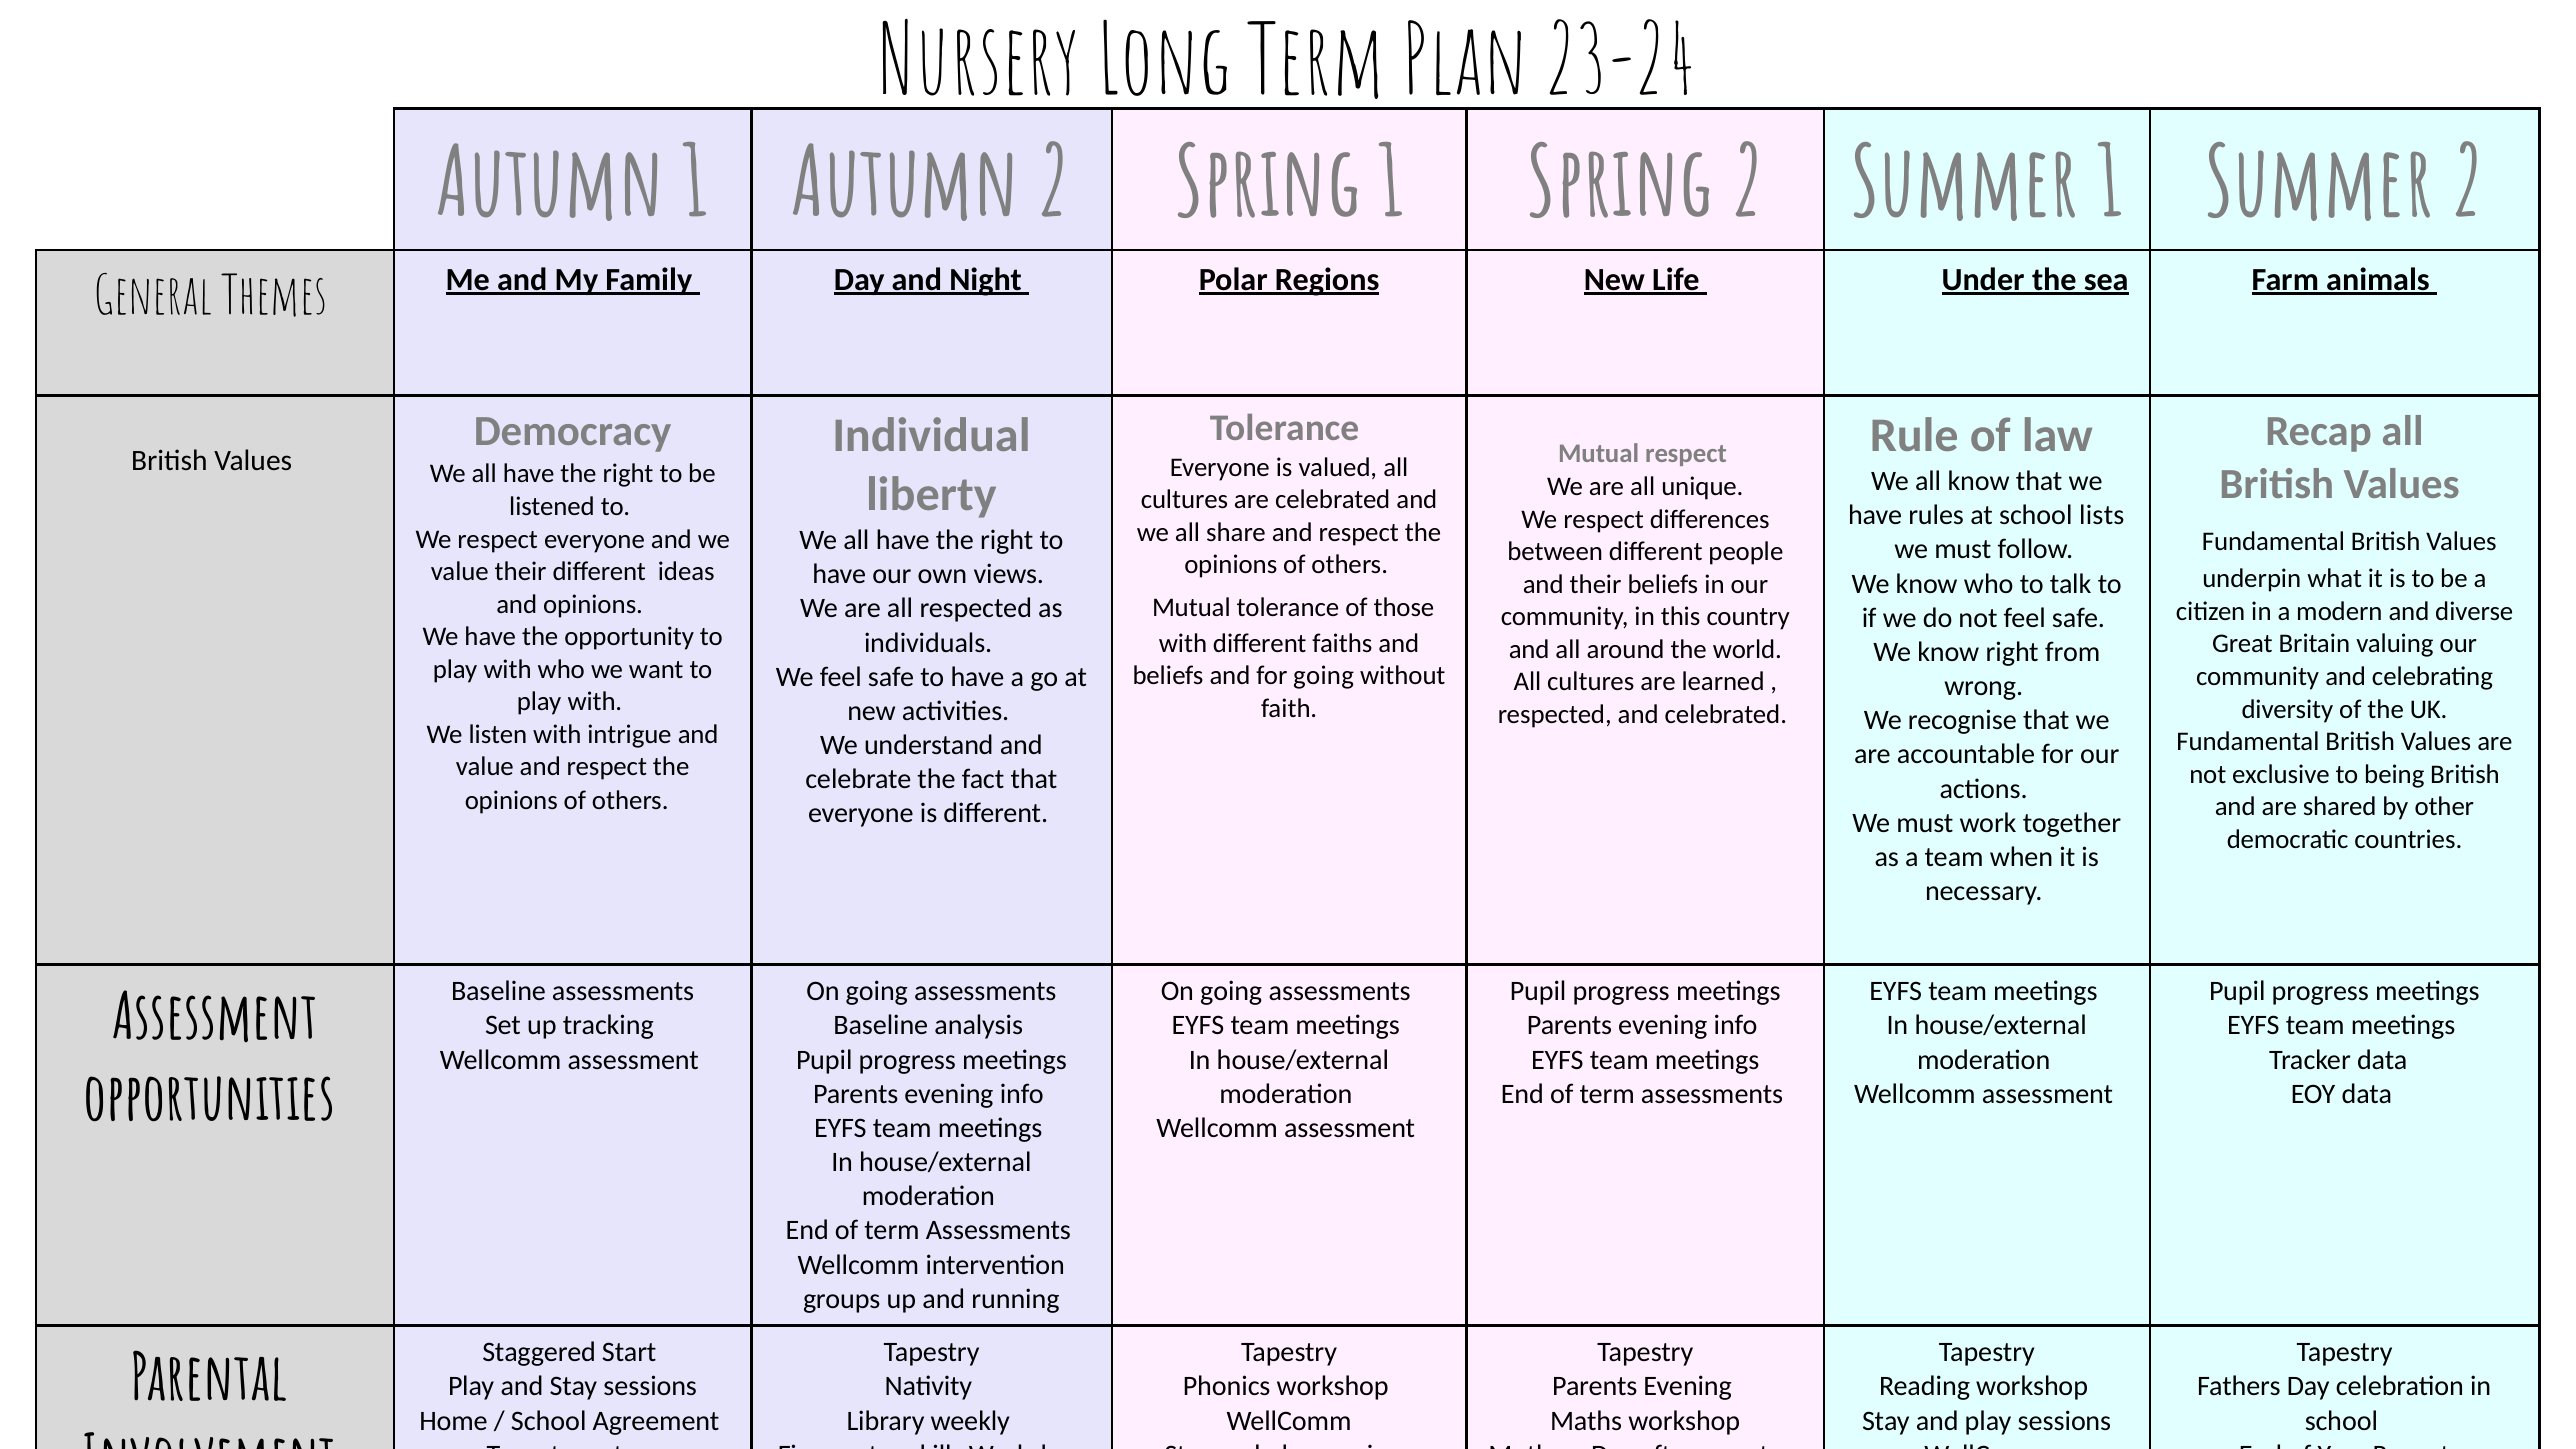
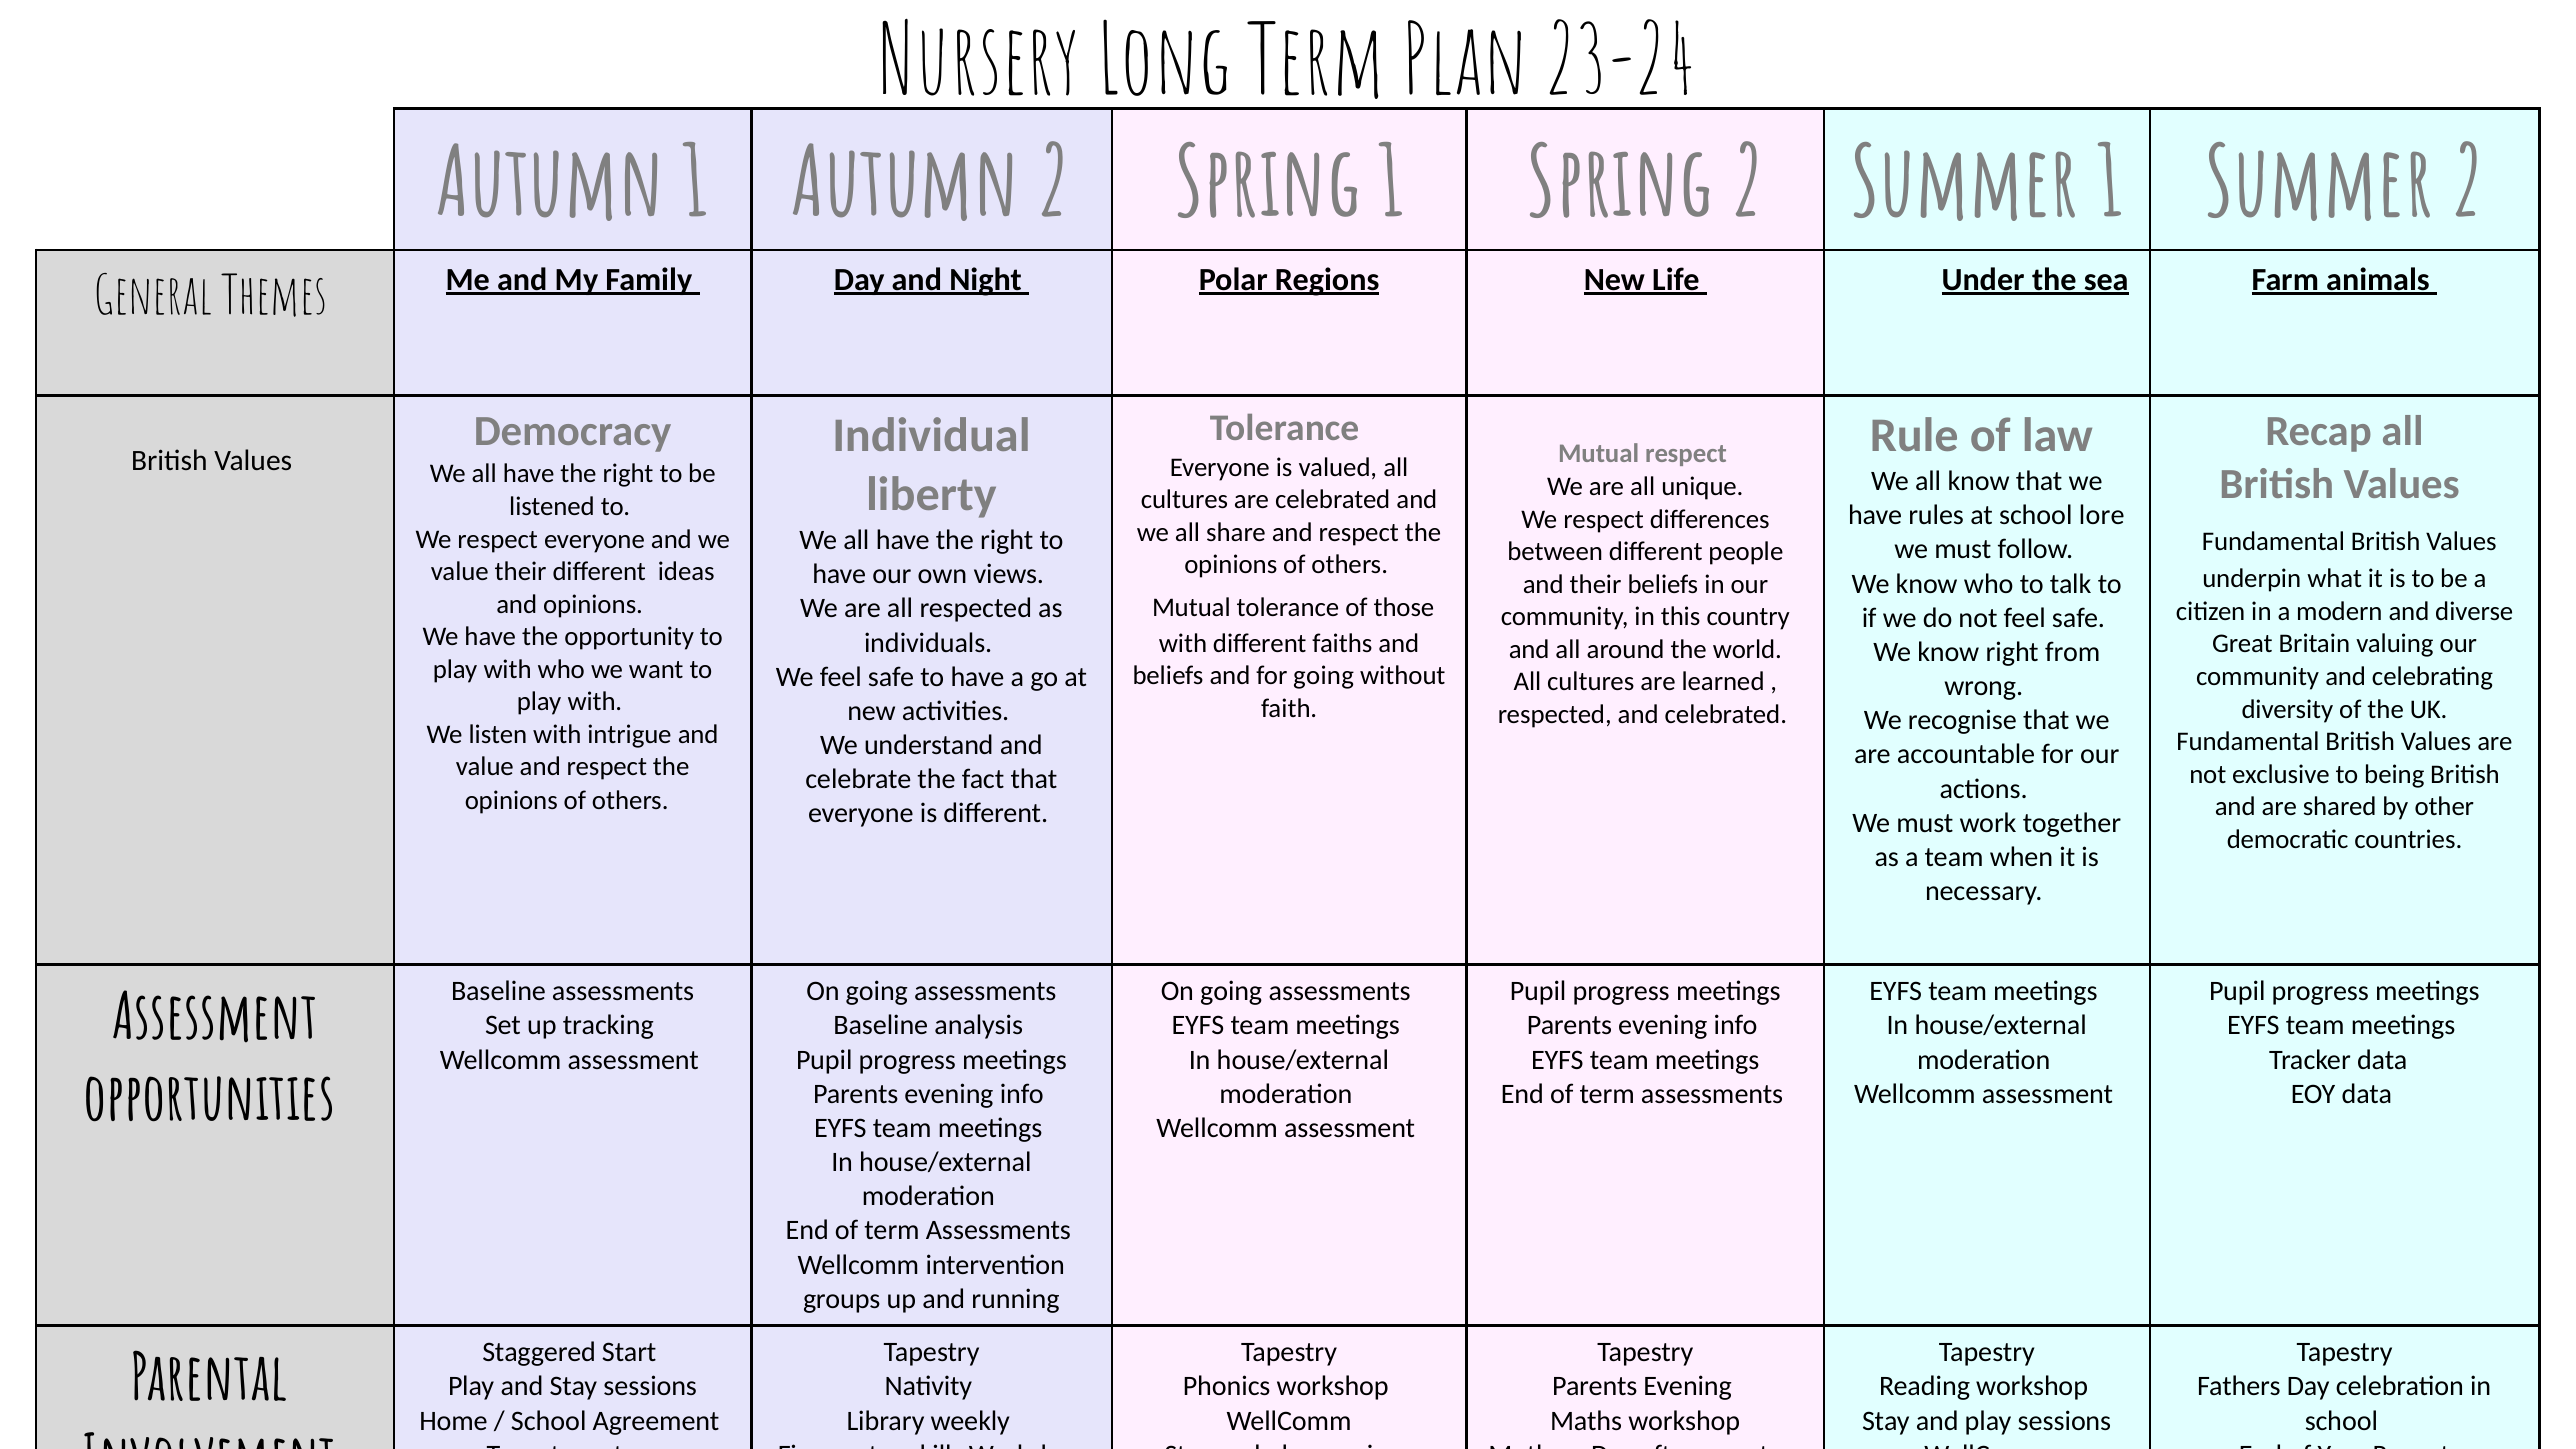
lists: lists -> lore
